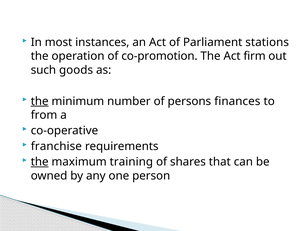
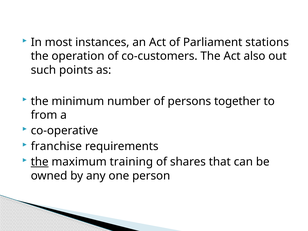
co-promotion: co-promotion -> co-customers
firm: firm -> also
goods: goods -> points
the at (40, 101) underline: present -> none
finances: finances -> together
